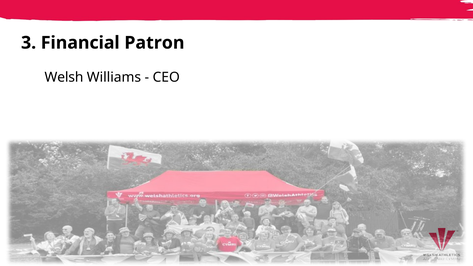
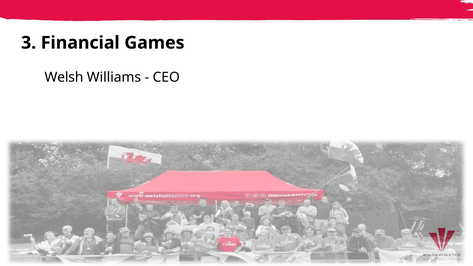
Patron: Patron -> Games
